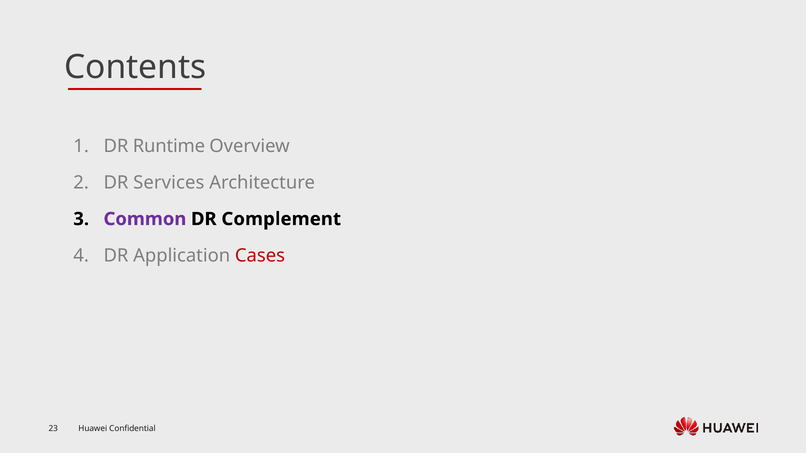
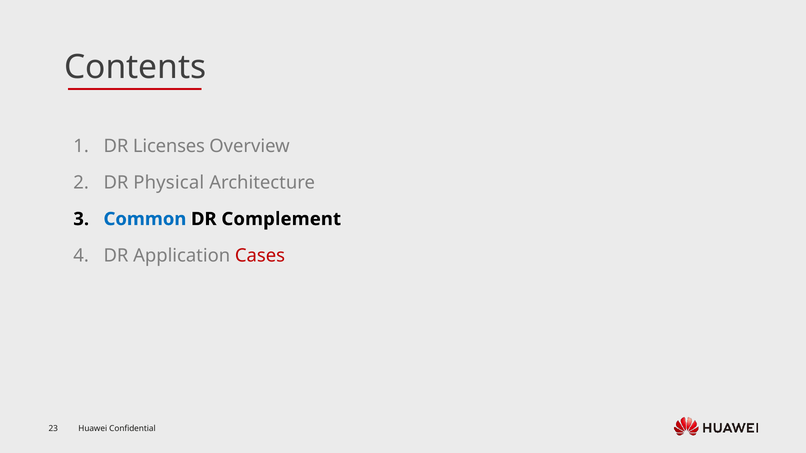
Runtime: Runtime -> Licenses
Services: Services -> Physical
Common colour: purple -> blue
